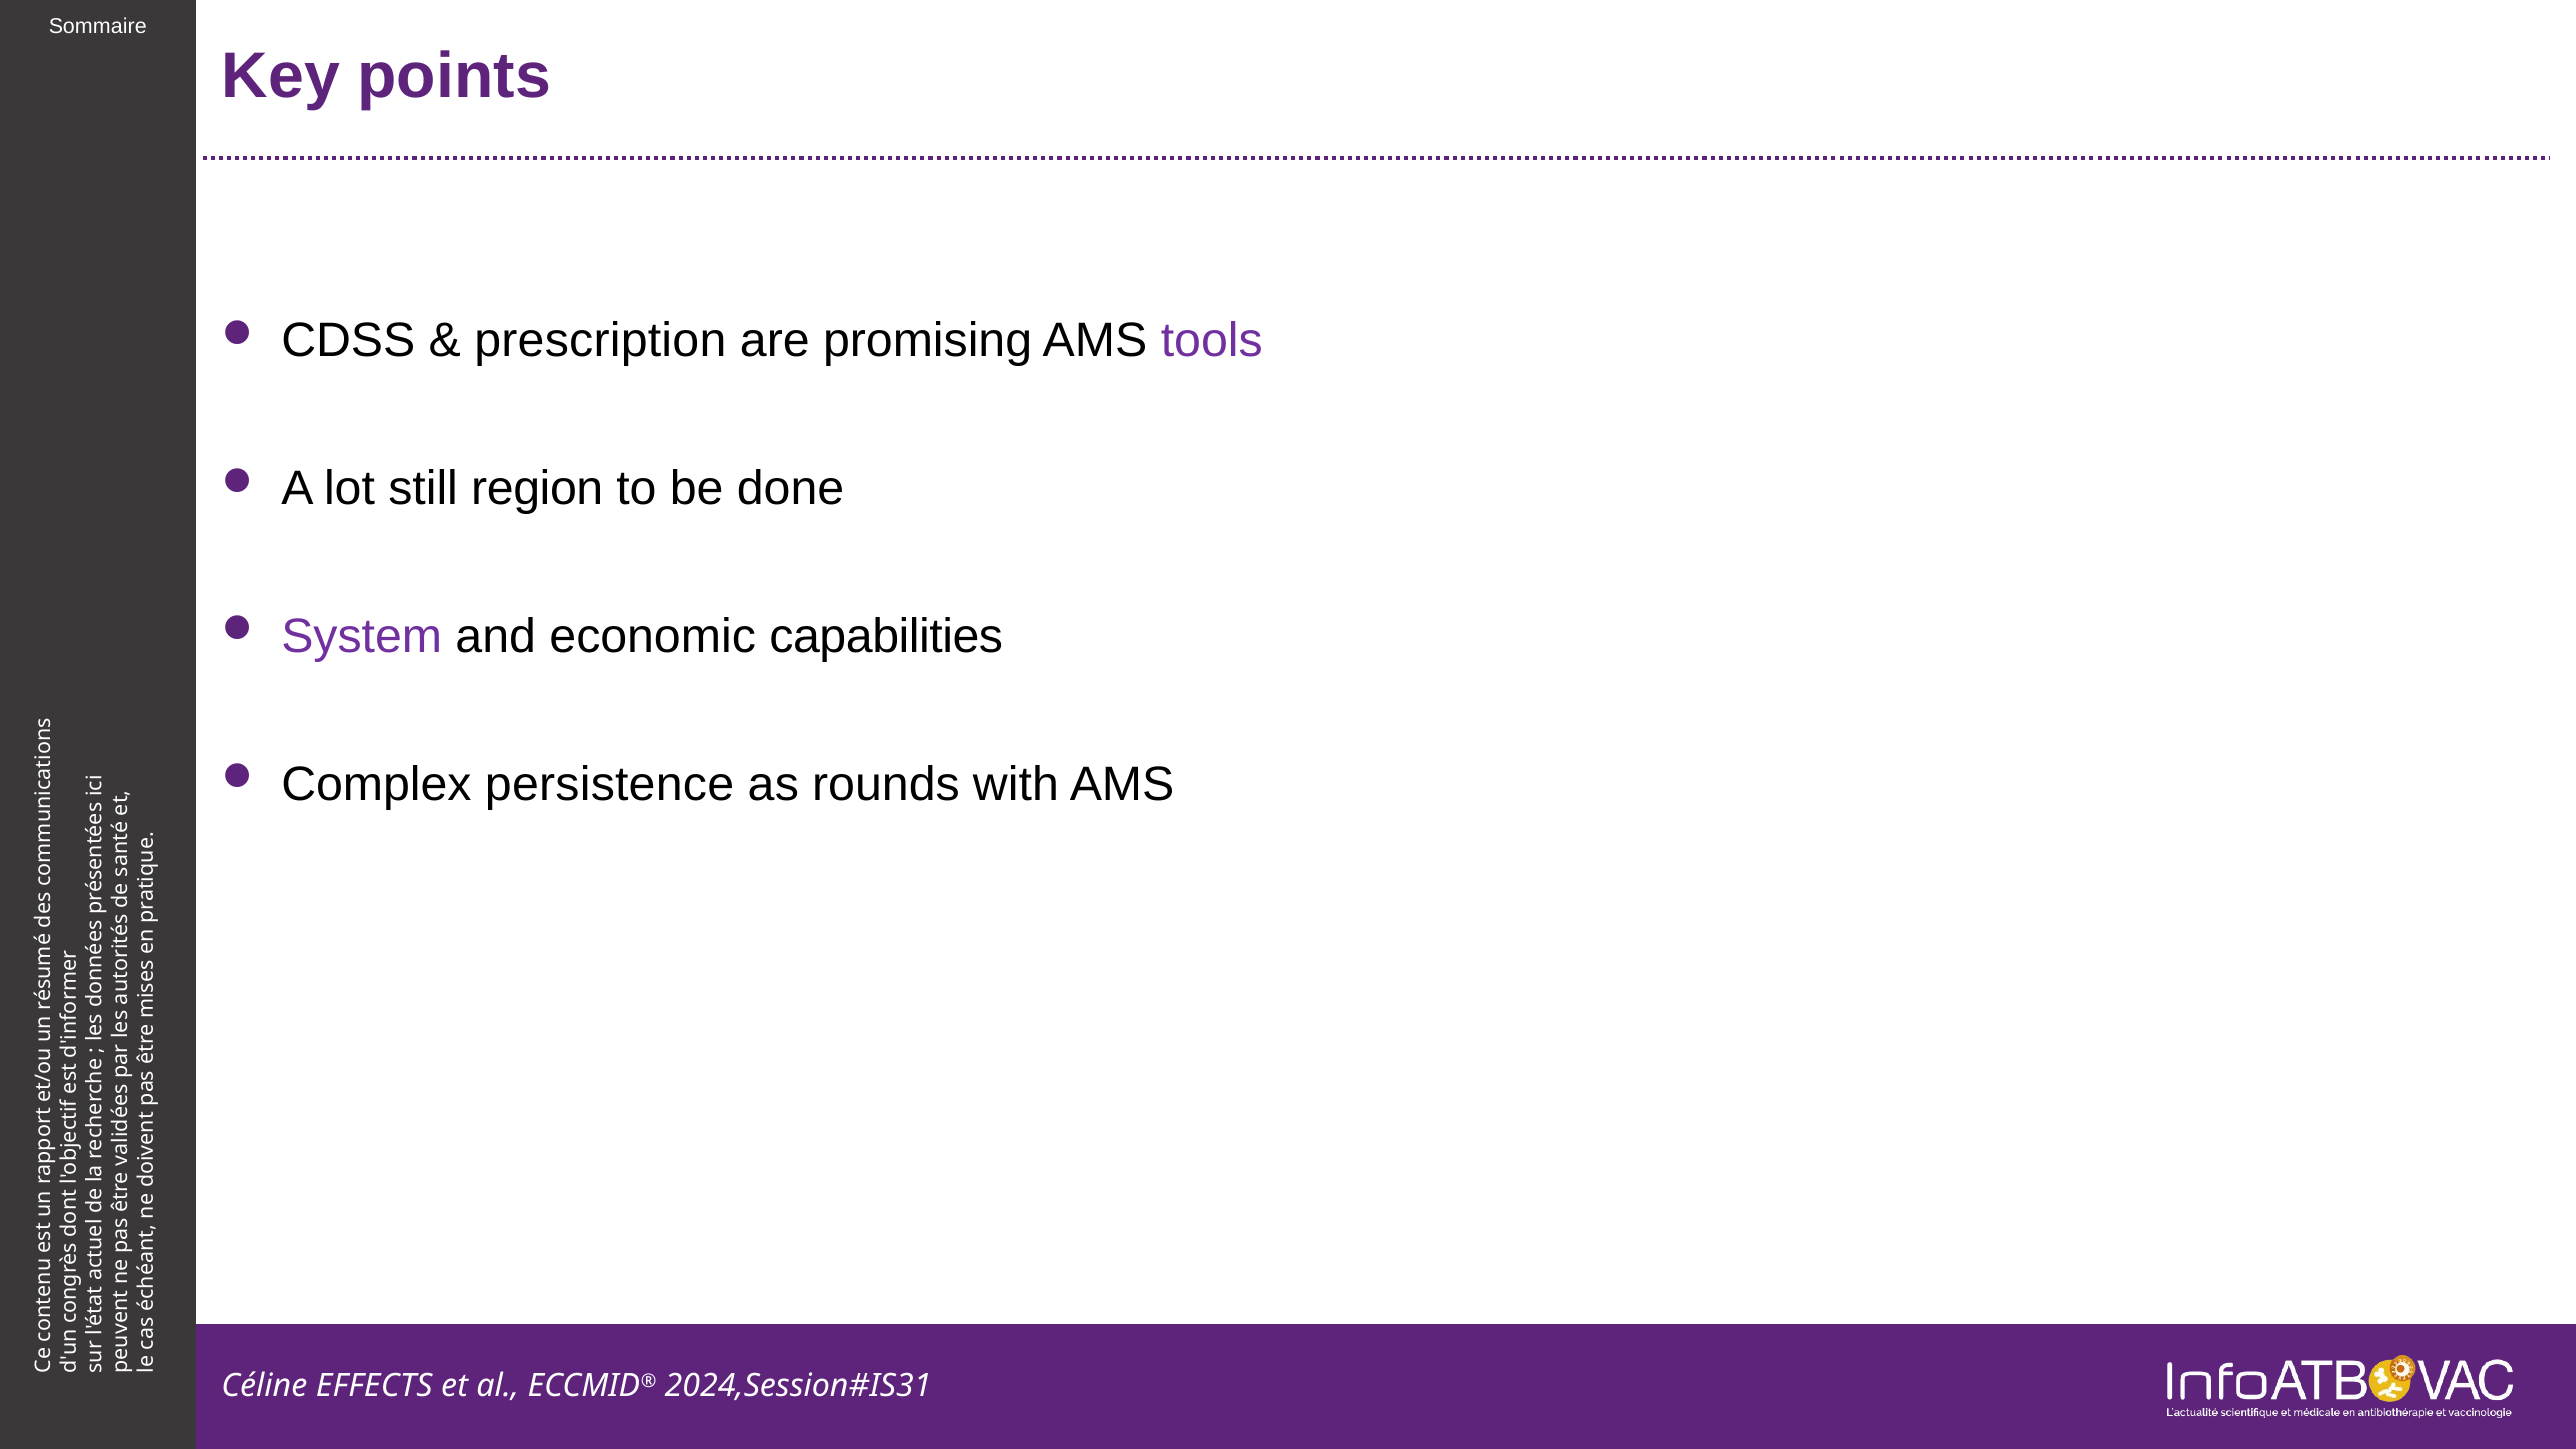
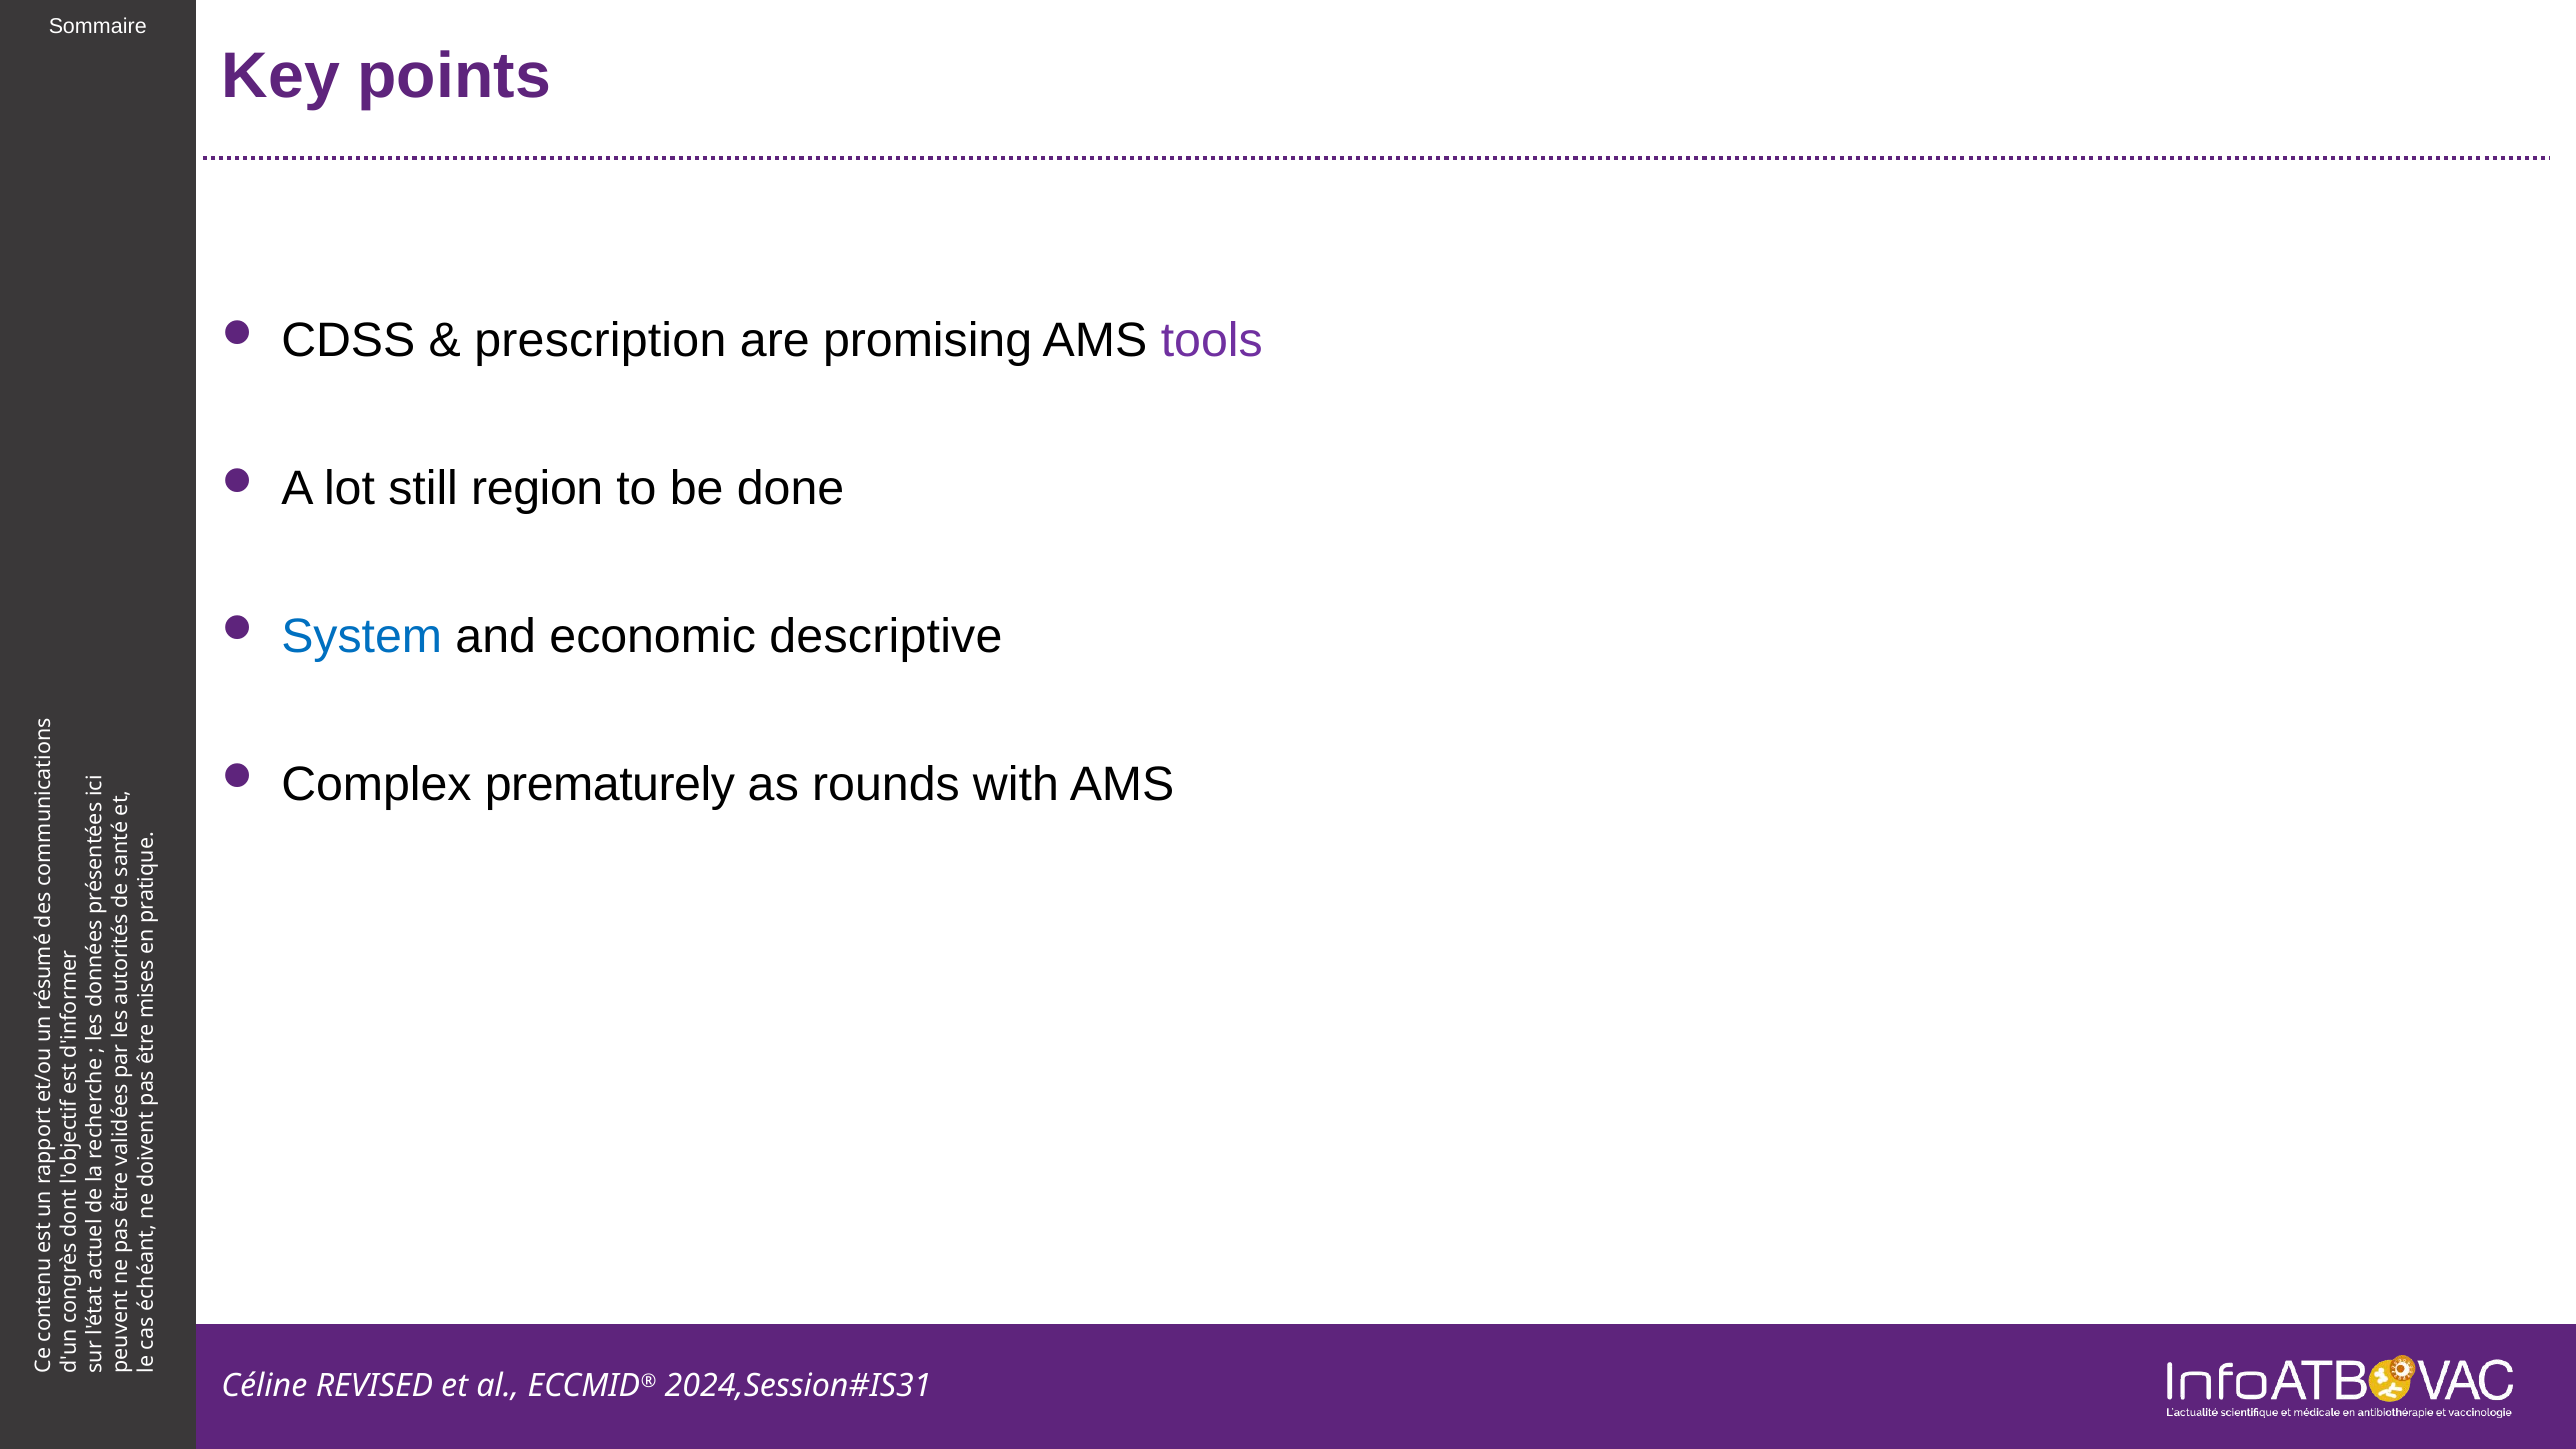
System colour: purple -> blue
capabilities: capabilities -> descriptive
persistence: persistence -> prematurely
EFFECTS: EFFECTS -> REVISED
